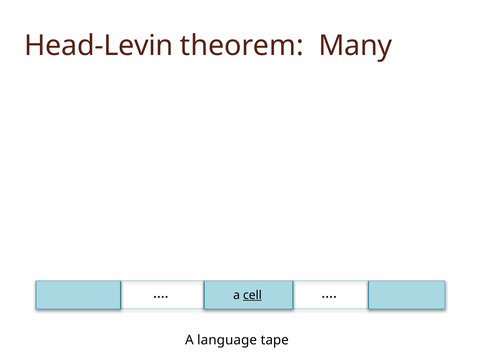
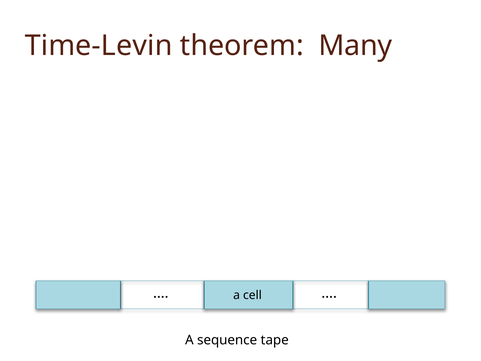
Head-Levin: Head-Levin -> Time-Levin
cell underline: present -> none
language: language -> sequence
